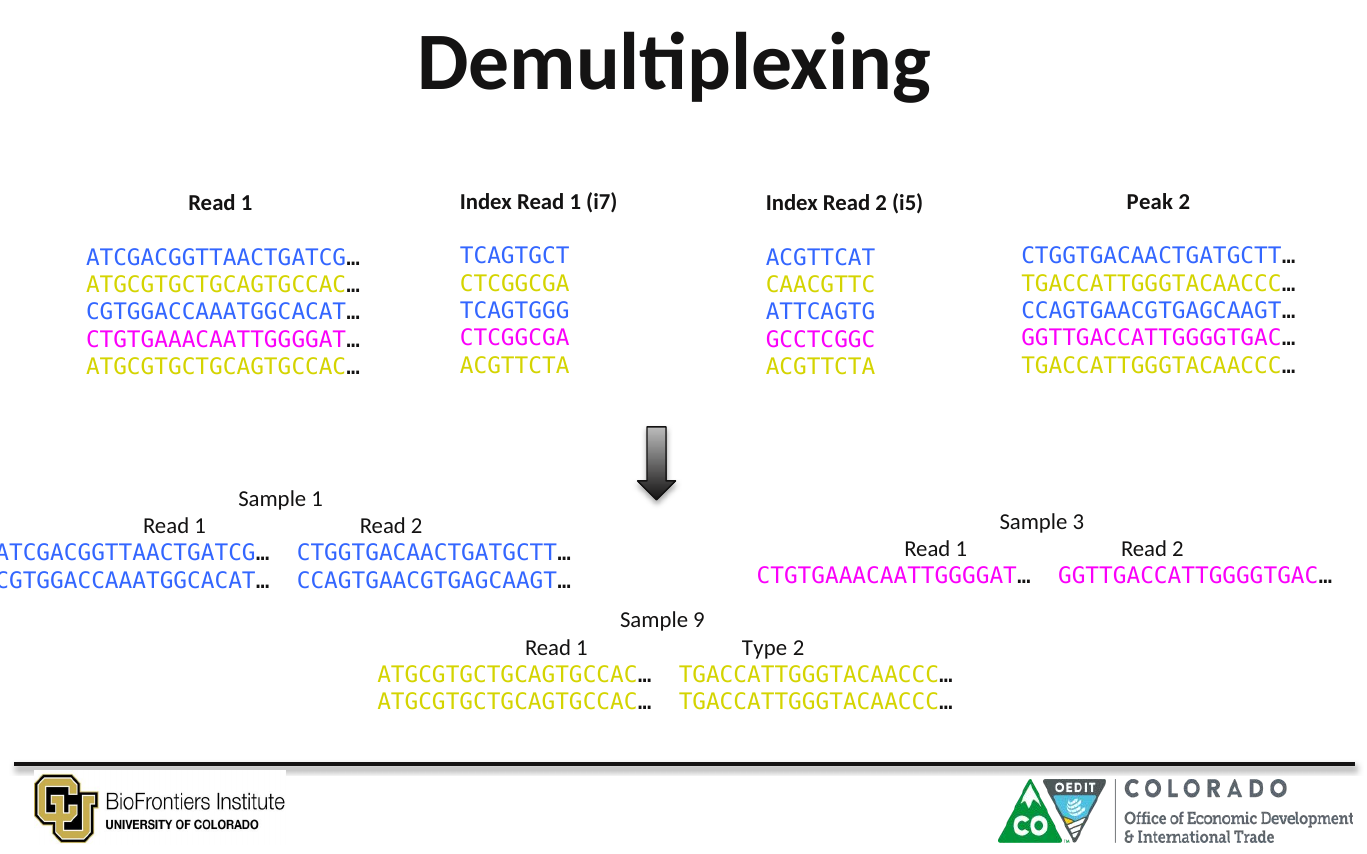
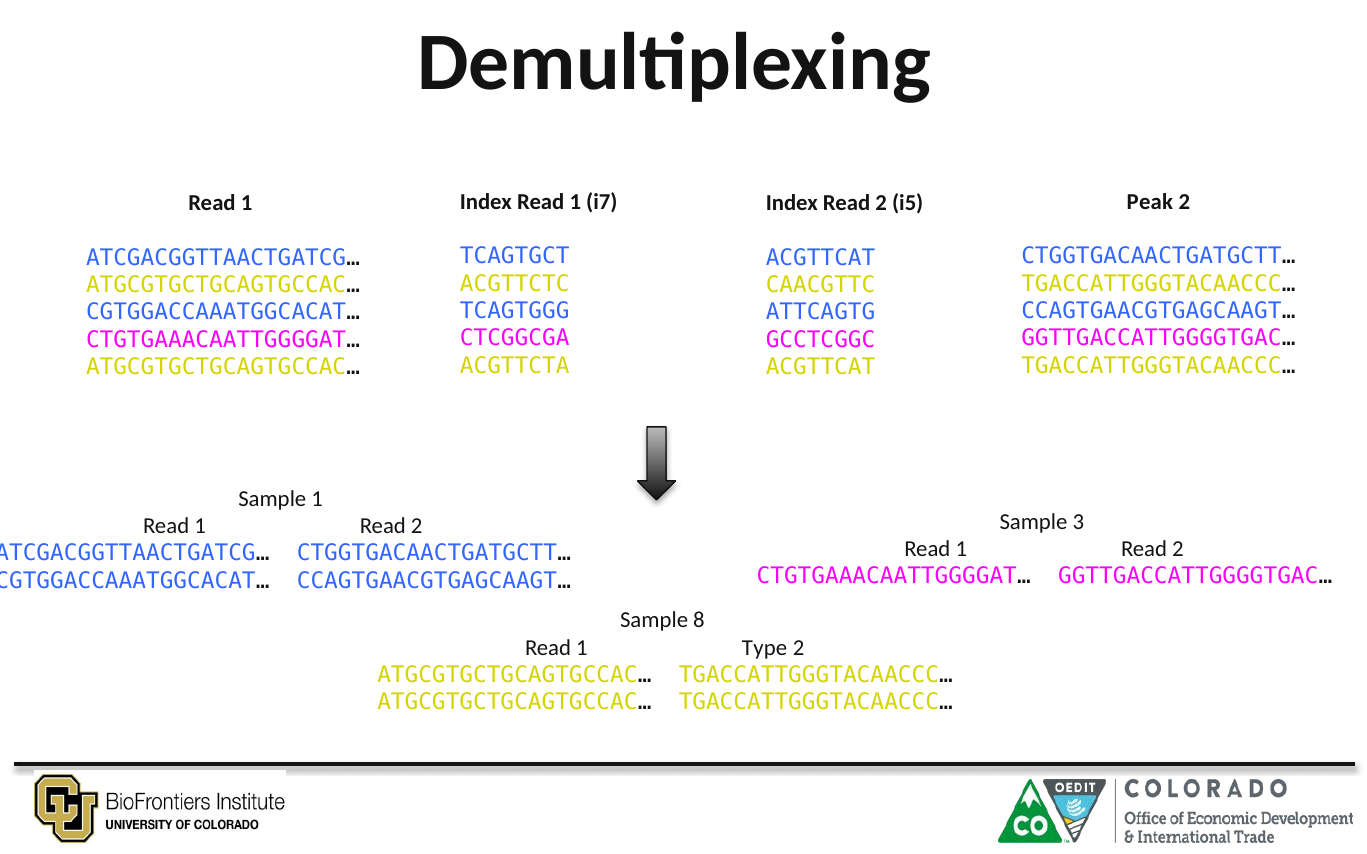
CTCGGCGA at (515, 284): CTCGGCGA -> ACGTTCTC
ACGTTCTA at (821, 367): ACGTTCTA -> ACGTTCAT
9: 9 -> 8
